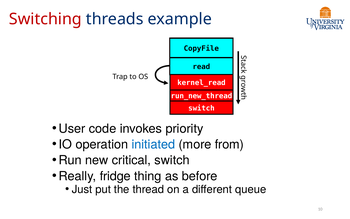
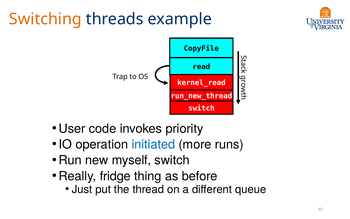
Switching colour: red -> orange
from: from -> runs
critical: critical -> myself
